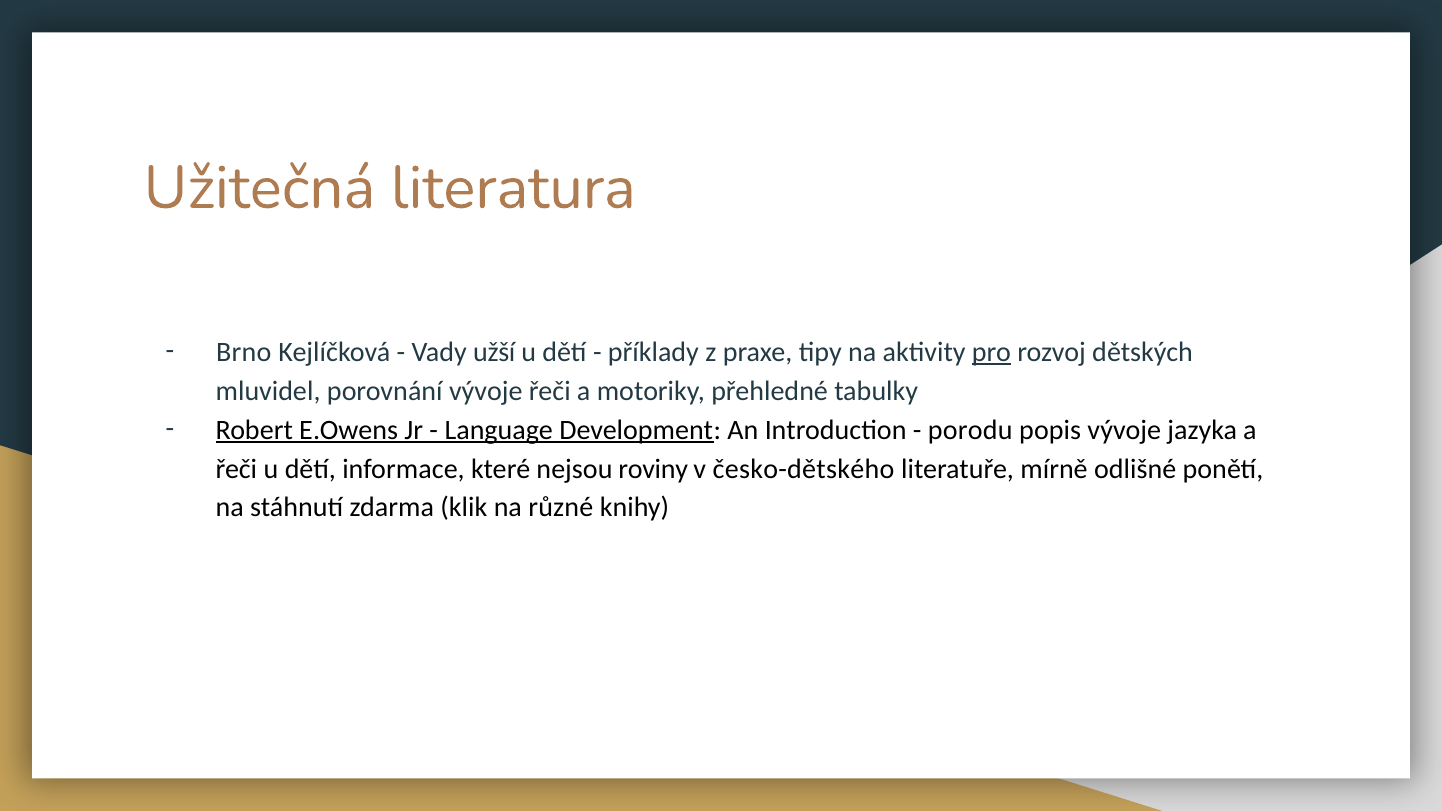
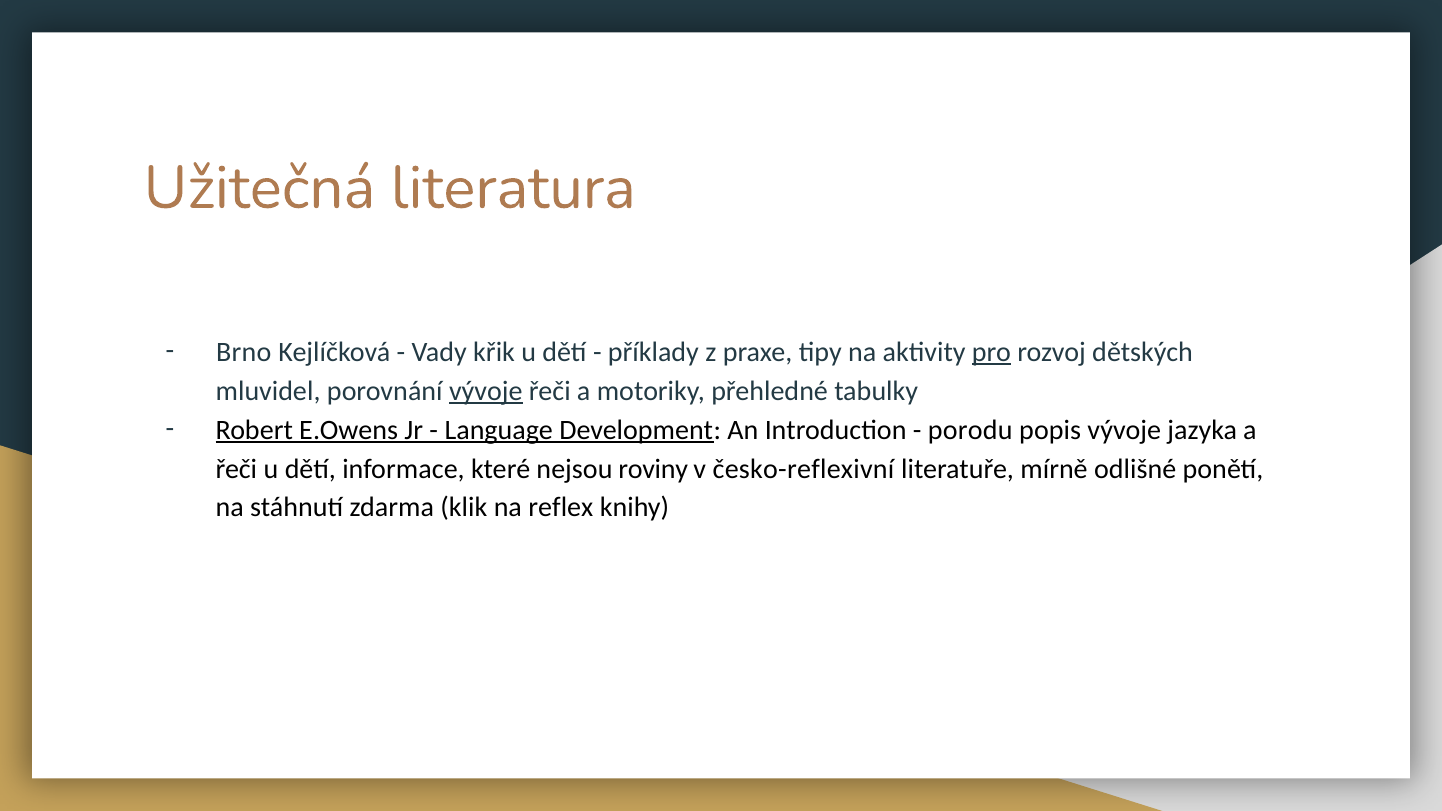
užší: užší -> křik
vývoje at (486, 391) underline: none -> present
česko-dětského: česko-dětského -> česko-reflexivní
různé: různé -> reflex
